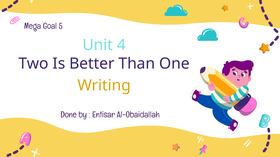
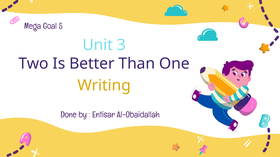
4: 4 -> 3
